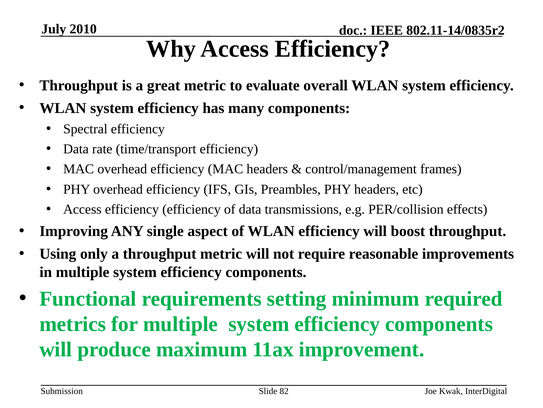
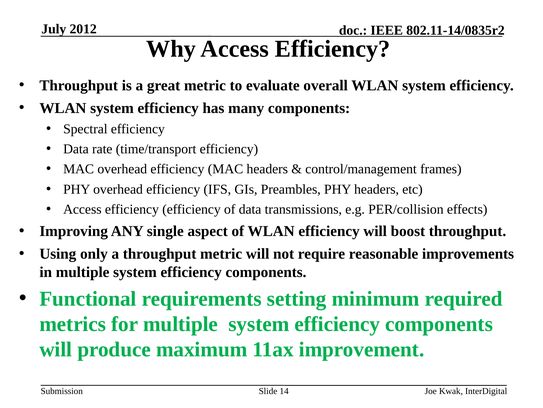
2010: 2010 -> 2012
82: 82 -> 14
